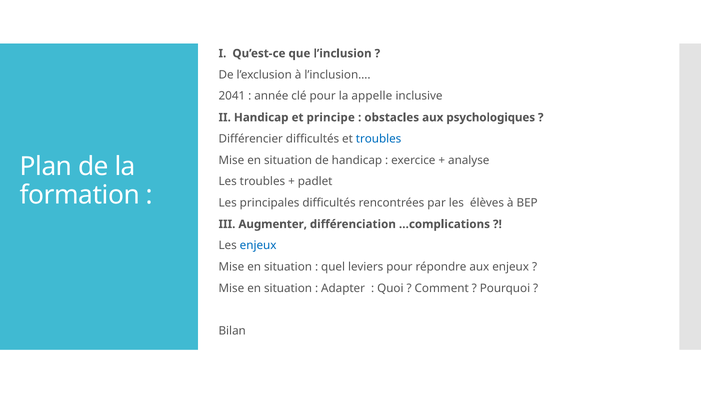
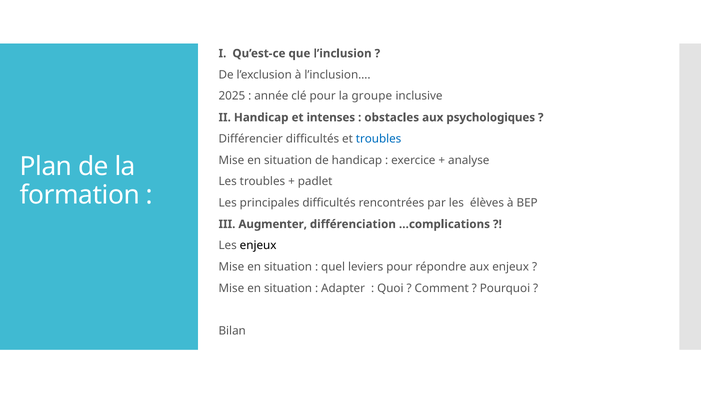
2041: 2041 -> 2025
appelle: appelle -> groupe
principe: principe -> intenses
enjeux at (258, 246) colour: blue -> black
